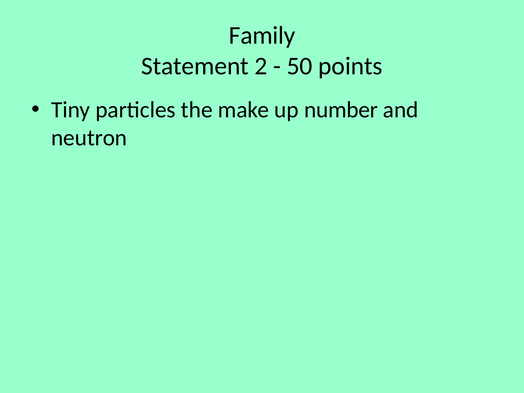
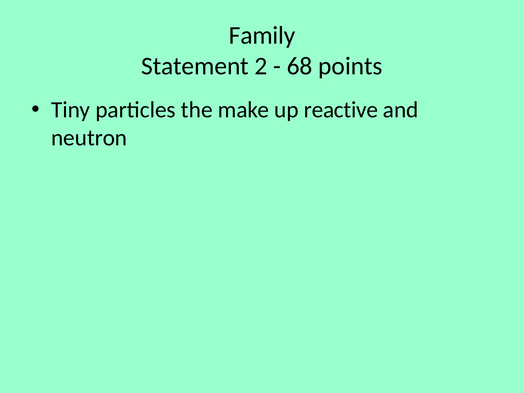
50: 50 -> 68
number: number -> reactive
